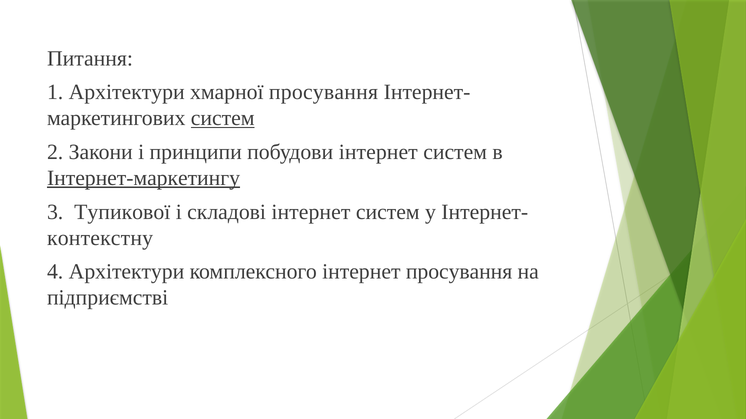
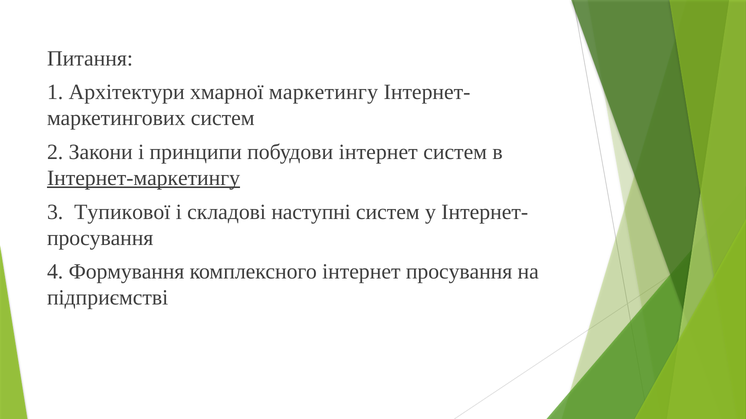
хмарної просування: просування -> маркетингу
систем at (223, 118) underline: present -> none
складові інтернет: інтернет -> наступні
контекстну at (100, 238): контекстну -> просування
4 Архітектури: Архітектури -> Формування
